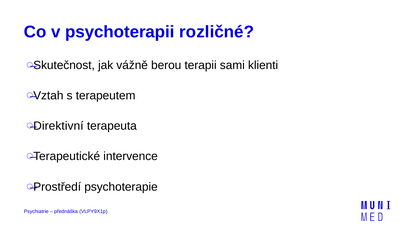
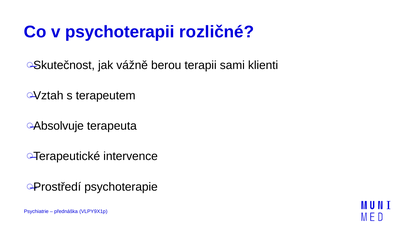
Direktivní: Direktivní -> Absolvuje
